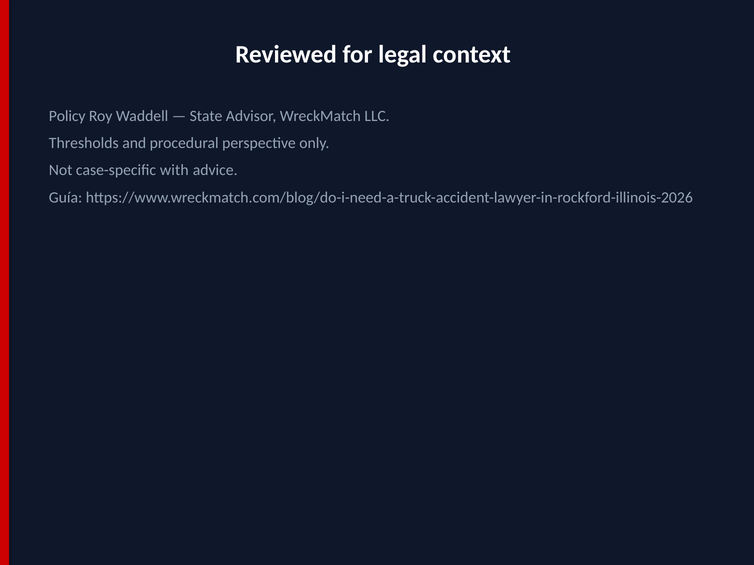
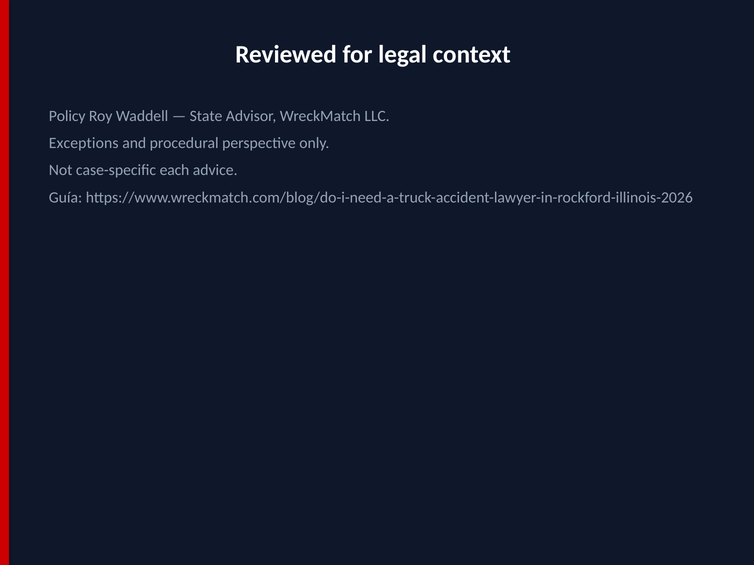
Thresholds: Thresholds -> Exceptions
with: with -> each
